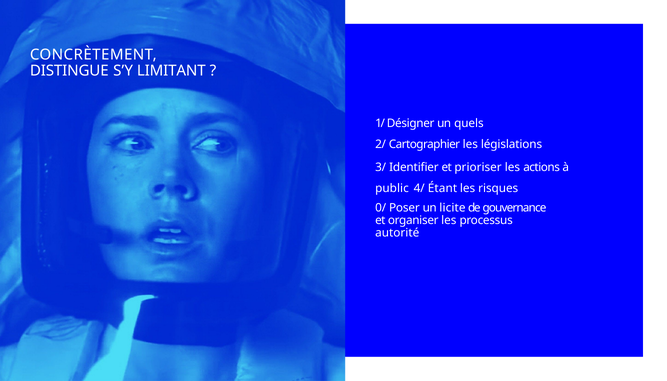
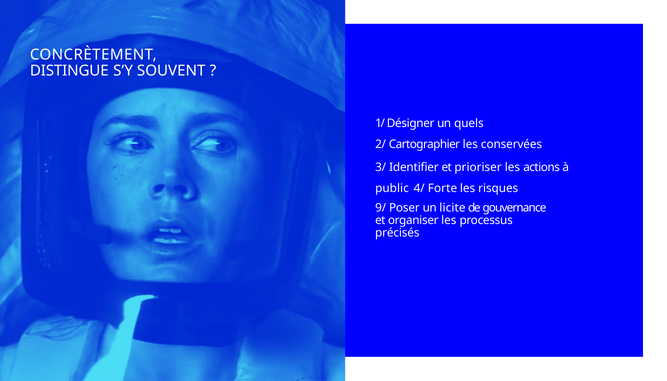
LIMITANT: LIMITANT -> SOUVENT
législations: législations -> conservées
Étant: Étant -> Forte
0/: 0/ -> 9/
autorité: autorité -> précisés
